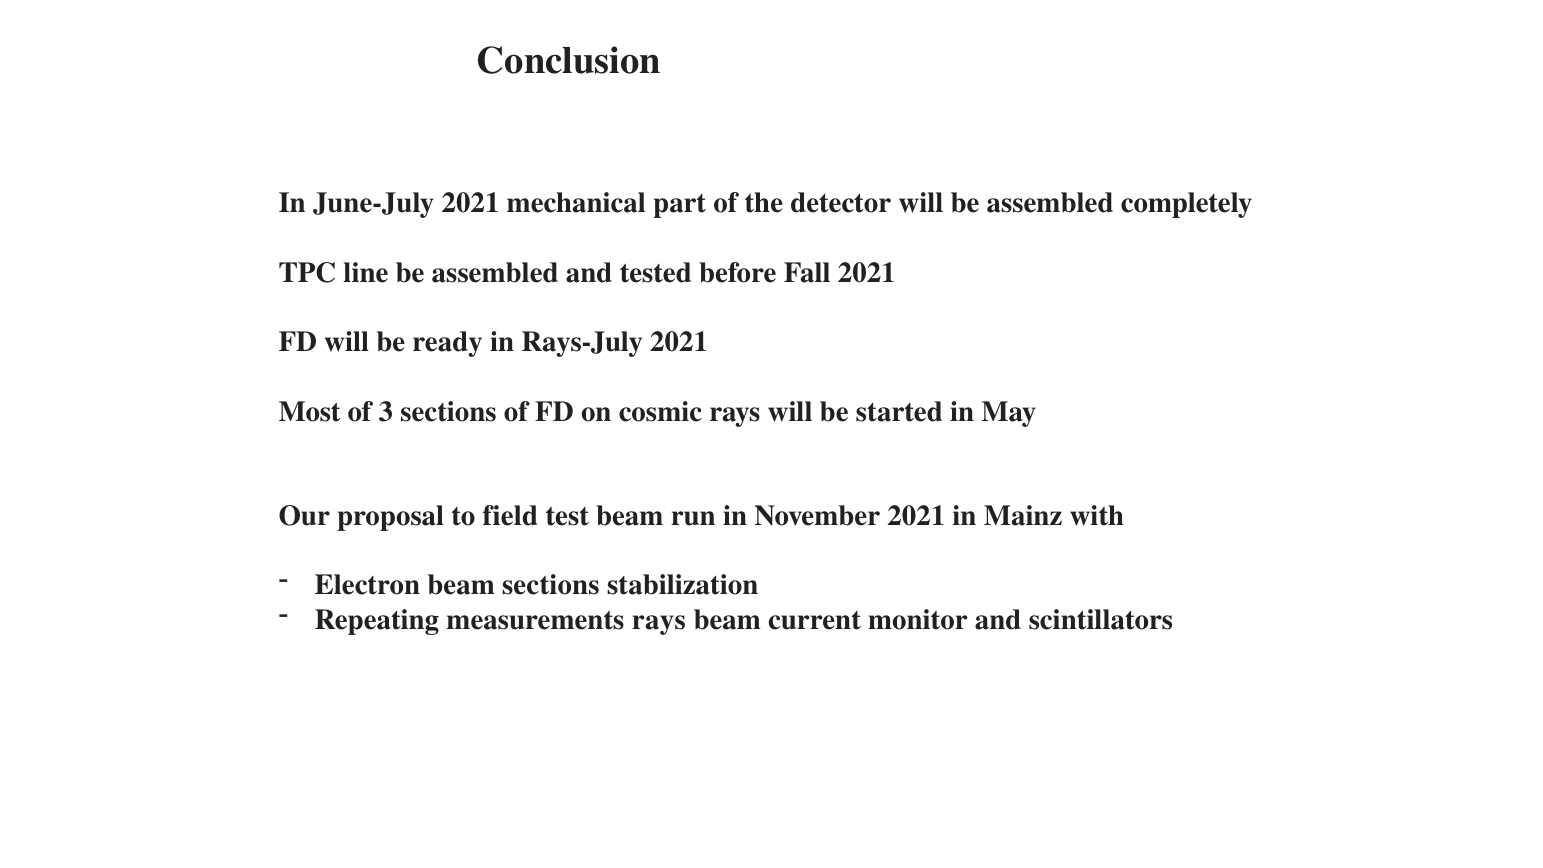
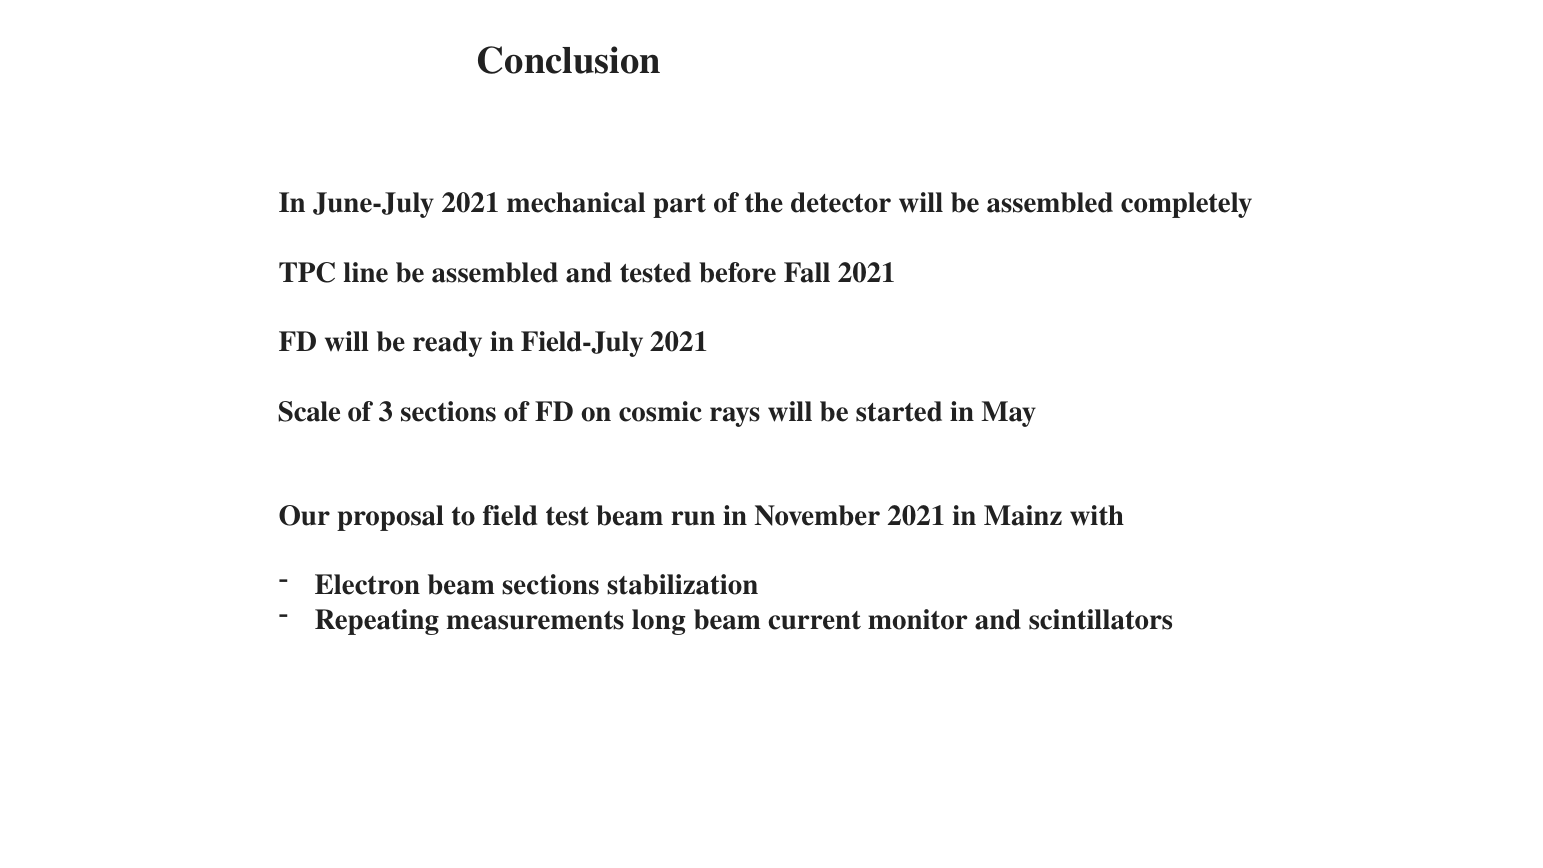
Rays-July: Rays-July -> Field-July
Most: Most -> Scale
measurements rays: rays -> long
